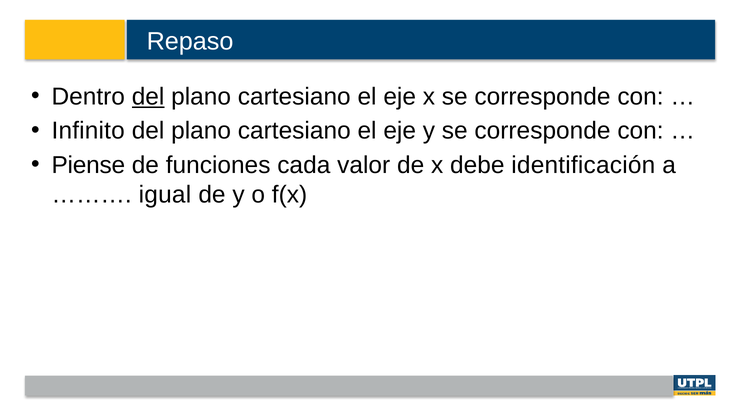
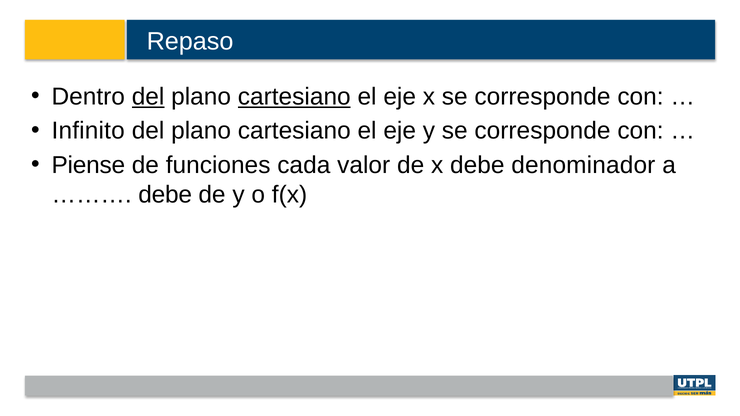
cartesiano at (294, 97) underline: none -> present
identificación: identificación -> denominador
igual at (165, 195): igual -> debe
